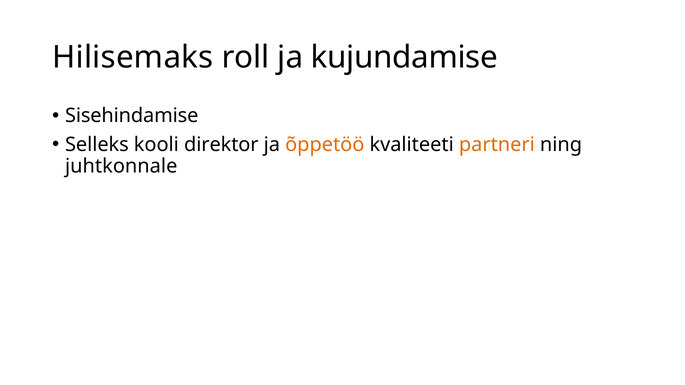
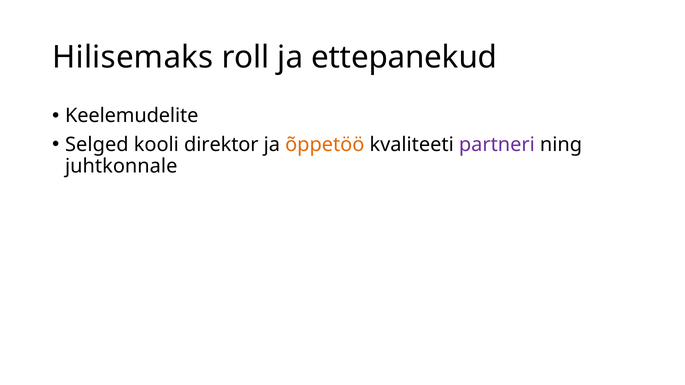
kujundamise: kujundamise -> ettepanekud
Sisehindamise: Sisehindamise -> Keelemudelite
Selleks: Selleks -> Selged
partneri colour: orange -> purple
